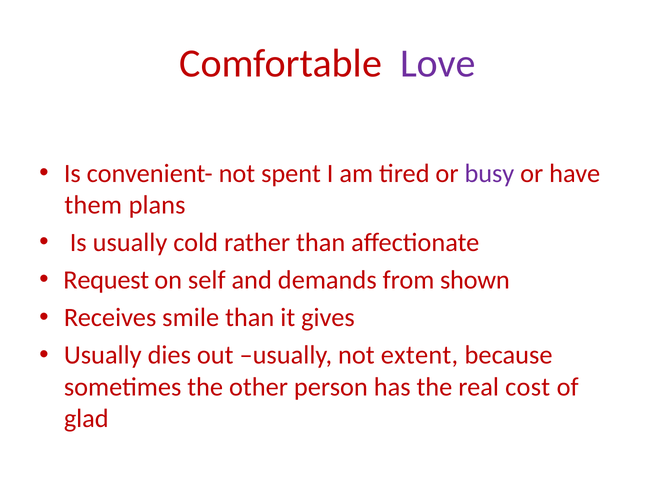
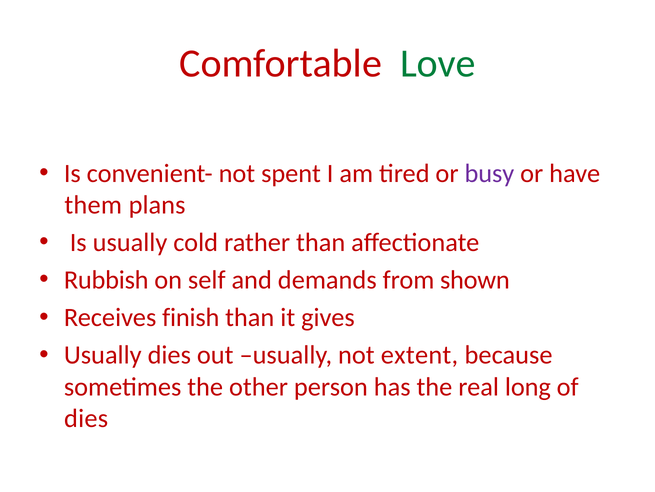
Love colour: purple -> green
Request: Request -> Rubbish
smile: smile -> finish
cost: cost -> long
glad at (86, 418): glad -> dies
